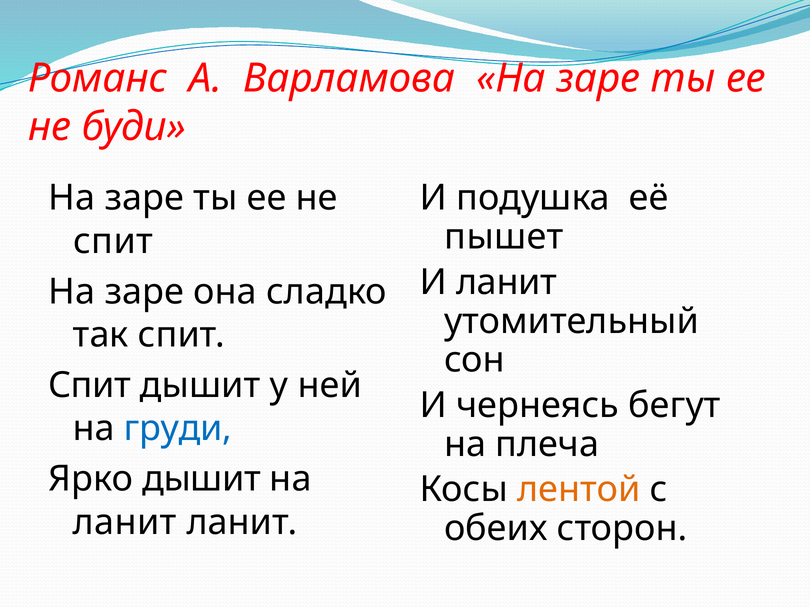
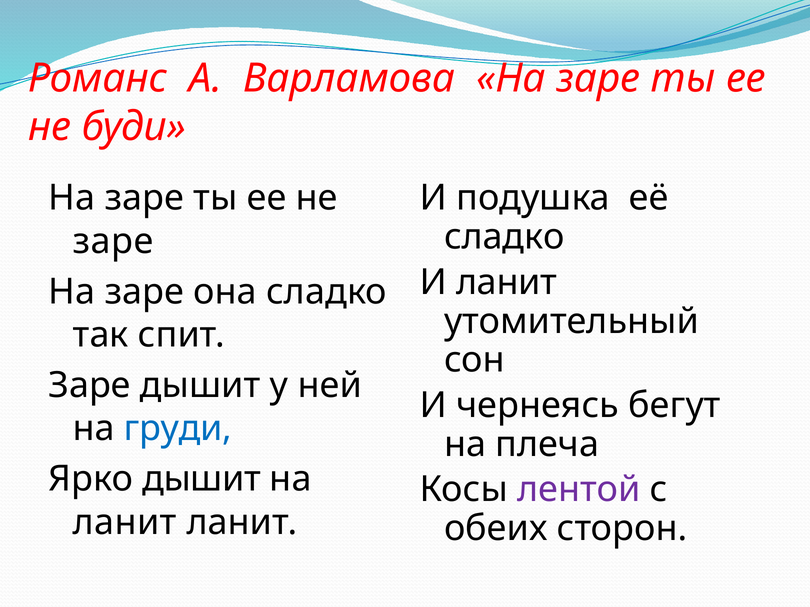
пышет at (504, 237): пышет -> сладко
спит at (113, 241): спит -> заре
Спит at (90, 386): Спит -> Заре
лентой colour: orange -> purple
